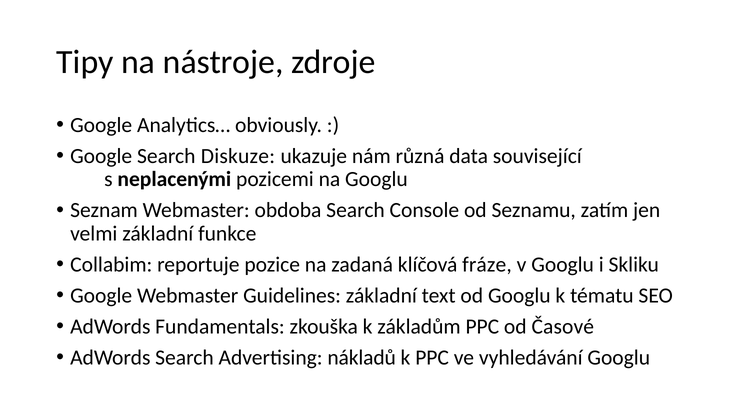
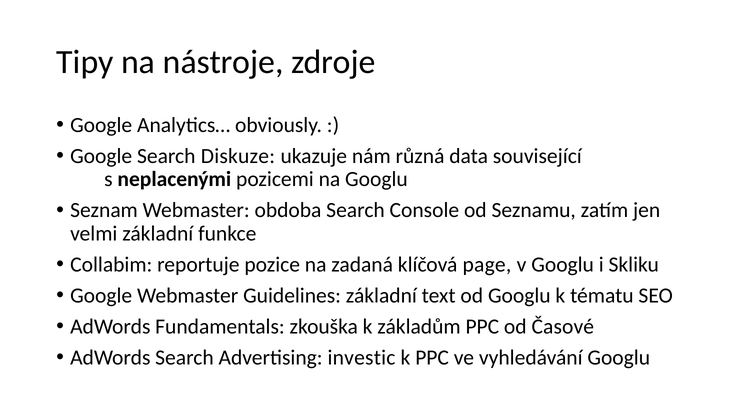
fráze: fráze -> page
nákladů: nákladů -> investic
